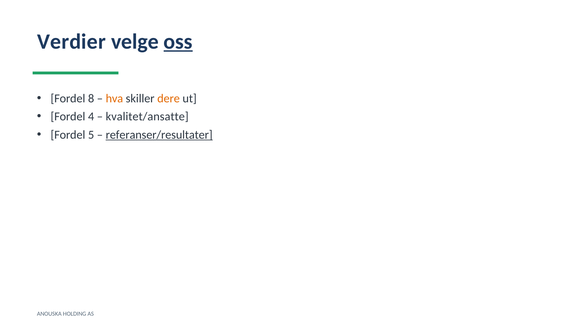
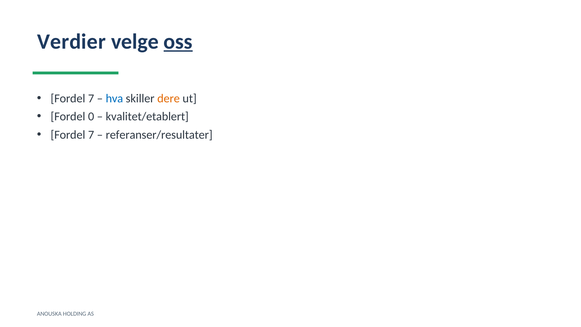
8 at (91, 98): 8 -> 7
hva colour: orange -> blue
4: 4 -> 0
kvalitet/ansatte: kvalitet/ansatte -> kvalitet/etablert
5 at (91, 135): 5 -> 7
referanser/resultater underline: present -> none
